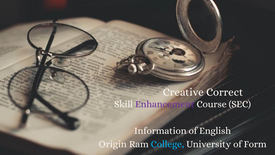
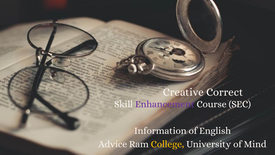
Origin: Origin -> Advice
College colour: light blue -> yellow
Form: Form -> Mind
